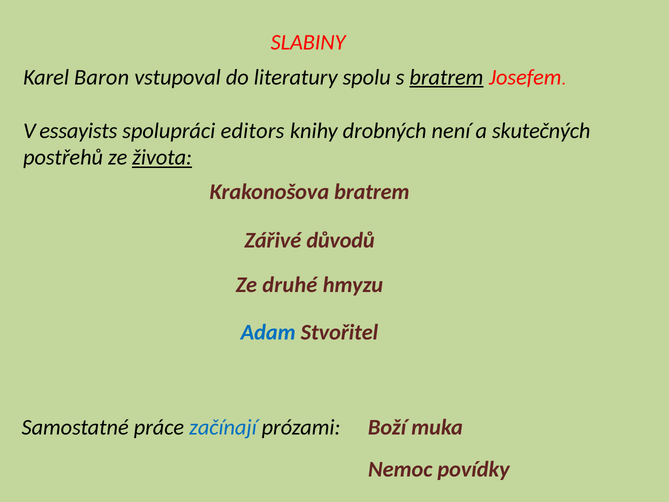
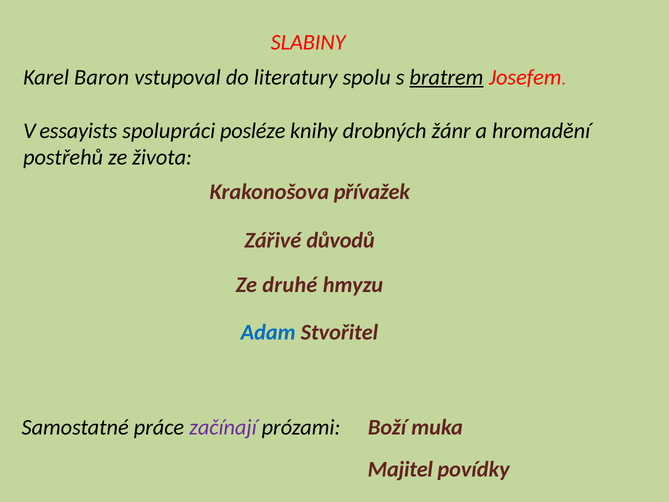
editors: editors -> posléze
není: není -> žánr
skutečných: skutečných -> hromadění
života underline: present -> none
Krakonošova bratrem: bratrem -> přívažek
začínají colour: blue -> purple
Nemoc: Nemoc -> Majitel
